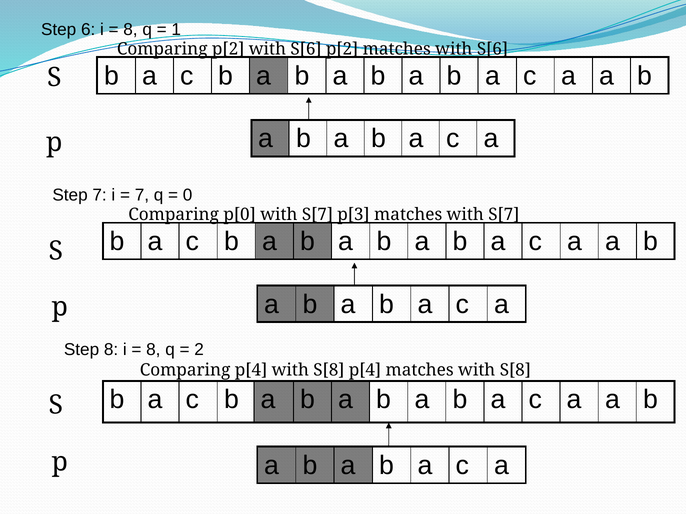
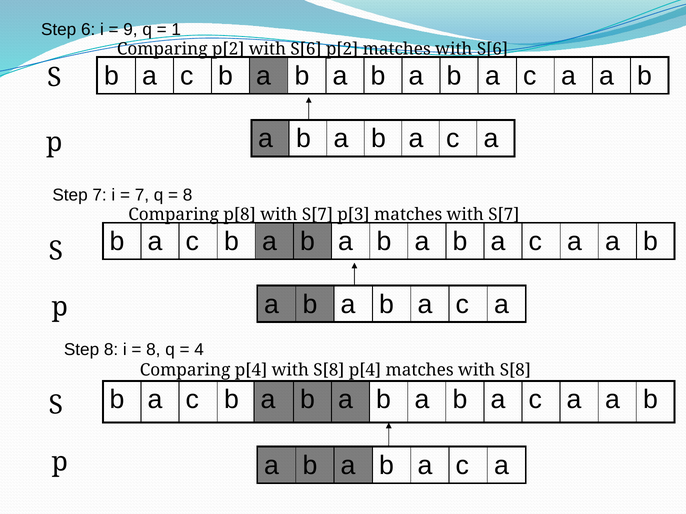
8 at (130, 30): 8 -> 9
0 at (188, 195): 0 -> 8
p[0: p[0 -> p[8
2: 2 -> 4
